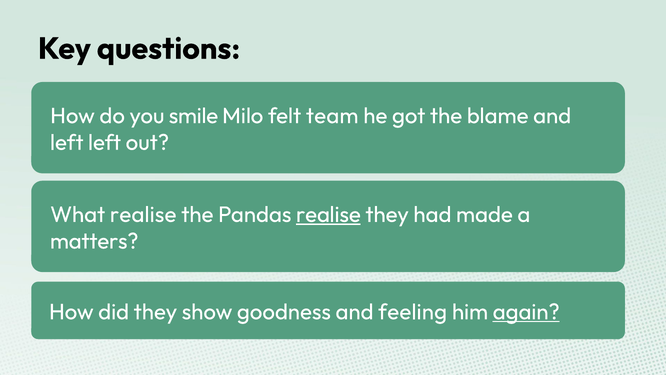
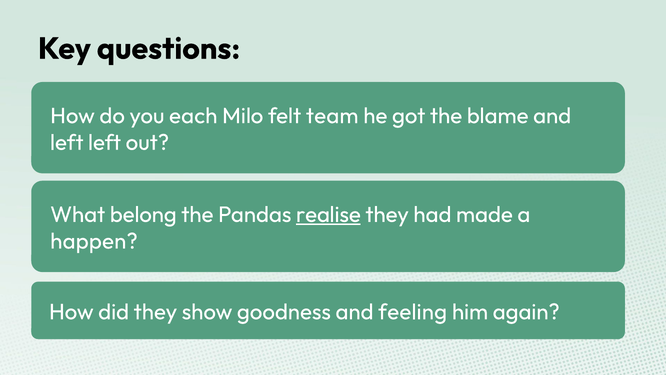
smile: smile -> each
What realise: realise -> belong
matters: matters -> happen
again underline: present -> none
